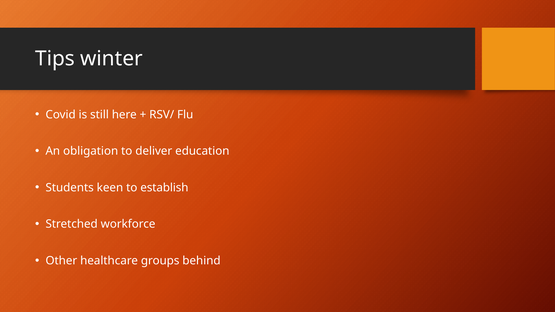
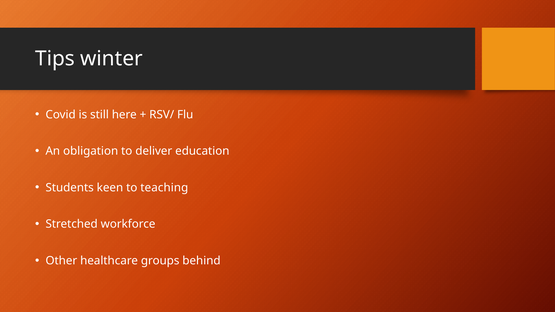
establish: establish -> teaching
